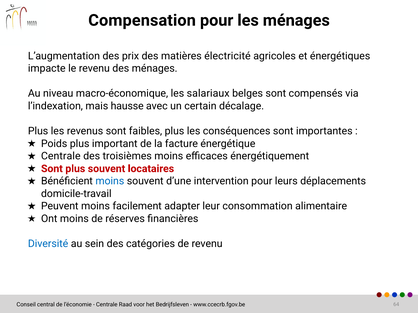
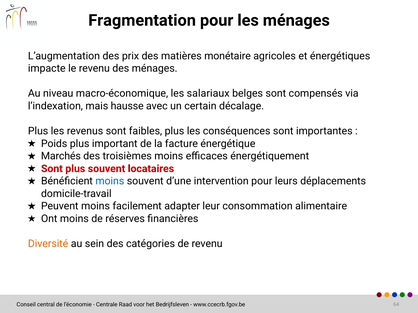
Compensation: Compensation -> Fragmentation
électricité: électricité -> monétaire
Centrale at (61, 156): Centrale -> Marchés
Diversité colour: blue -> orange
